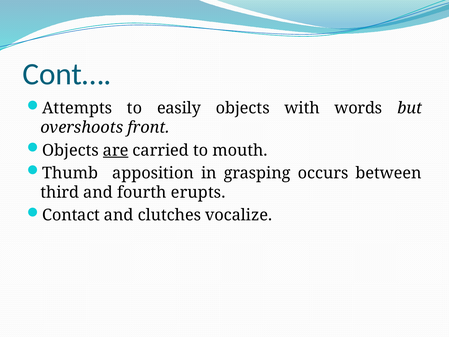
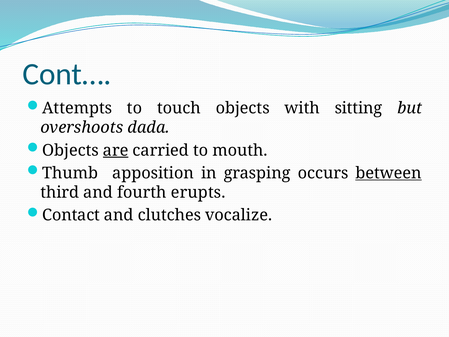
easily: easily -> touch
words: words -> sitting
front: front -> dada
between underline: none -> present
